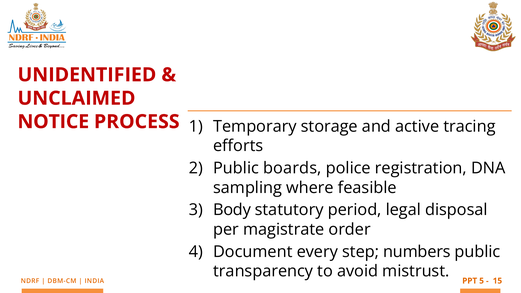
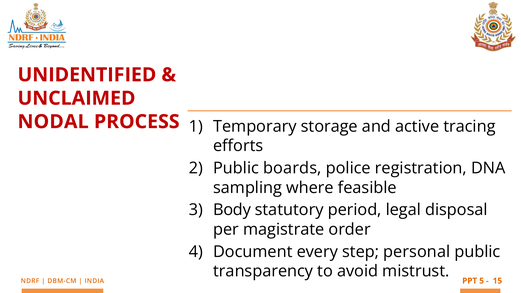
NOTICE: NOTICE -> NODAL
numbers: numbers -> personal
